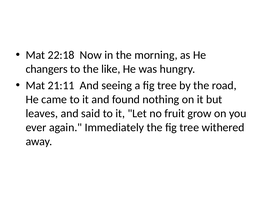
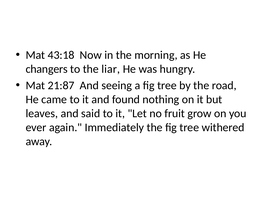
22:18: 22:18 -> 43:18
like: like -> liar
21:11: 21:11 -> 21:87
